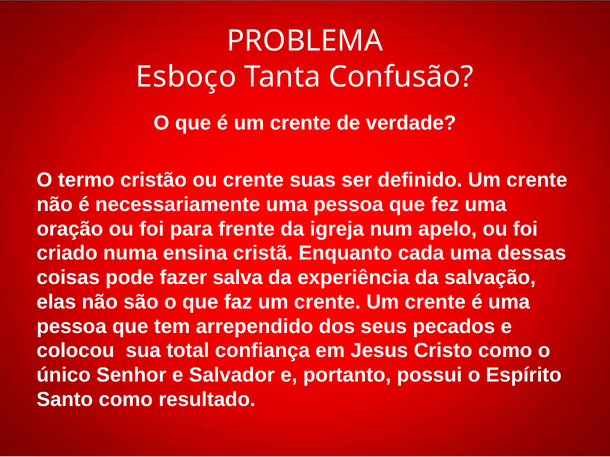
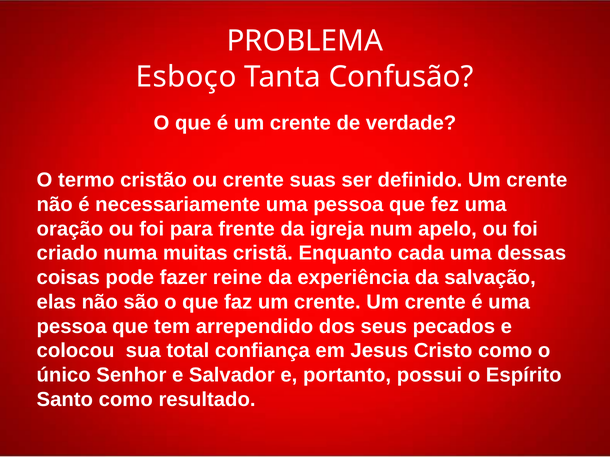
ensina: ensina -> muitas
salva: salva -> reine
